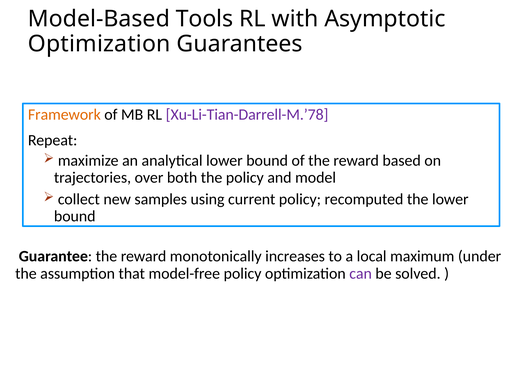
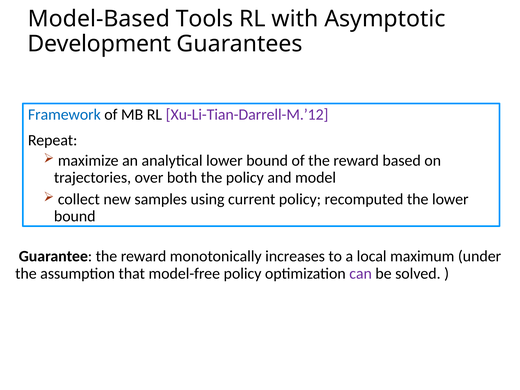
Optimization at (99, 44): Optimization -> Development
Framework colour: orange -> blue
Xu-Li-Tian-Darrell-M.’78: Xu-Li-Tian-Darrell-M.’78 -> Xu-Li-Tian-Darrell-M.’12
